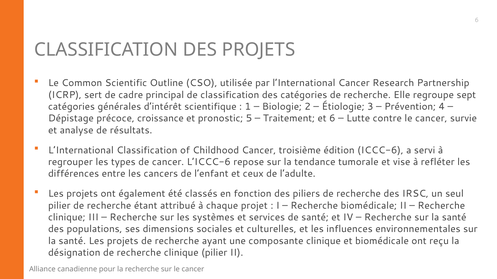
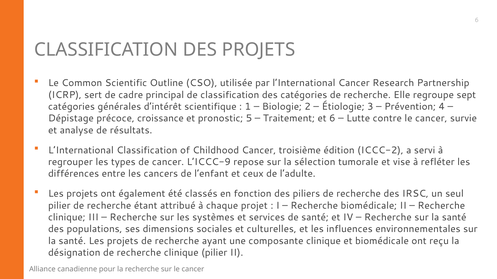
ICCC-6: ICCC-6 -> ICCC-2
L’ICCC-6: L’ICCC-6 -> L’ICCC-9
tendance: tendance -> sélection
